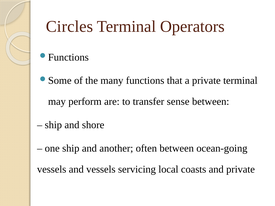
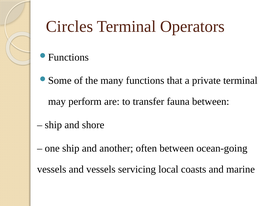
sense: sense -> fauna
and private: private -> marine
